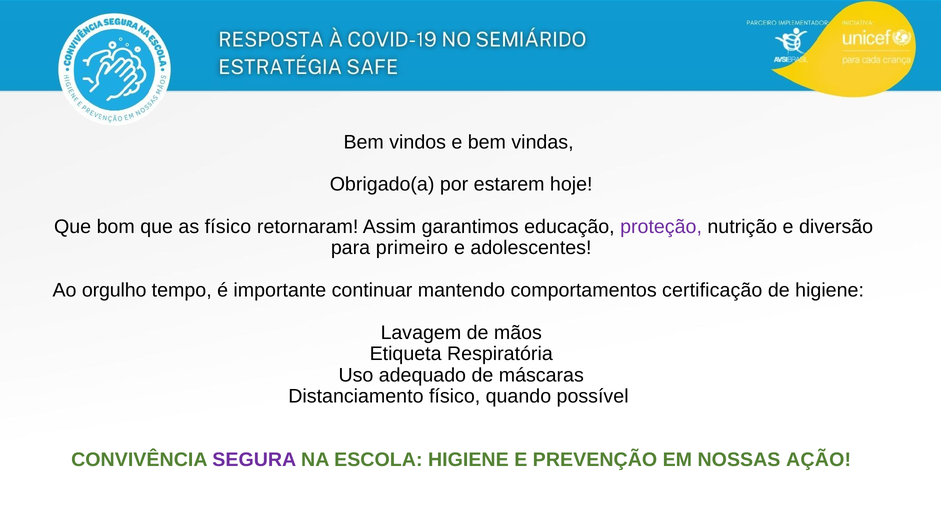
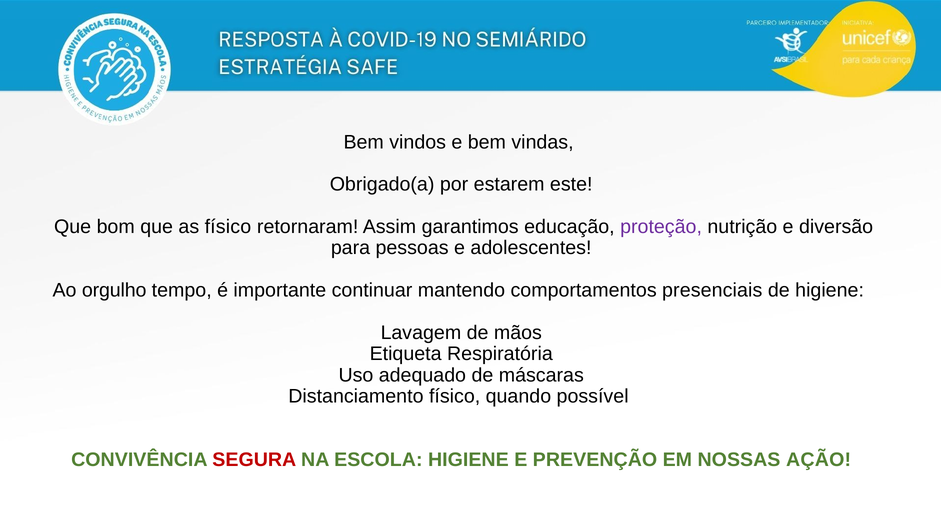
hoje: hoje -> este
primeiro: primeiro -> pessoas
certificação: certificação -> presenciais
SEGURA colour: purple -> red
